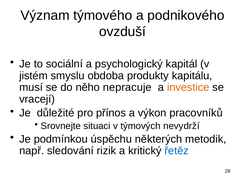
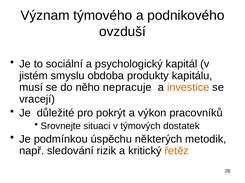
přínos: přínos -> pokrýt
nevydrží: nevydrží -> dostatek
řetěz colour: blue -> orange
